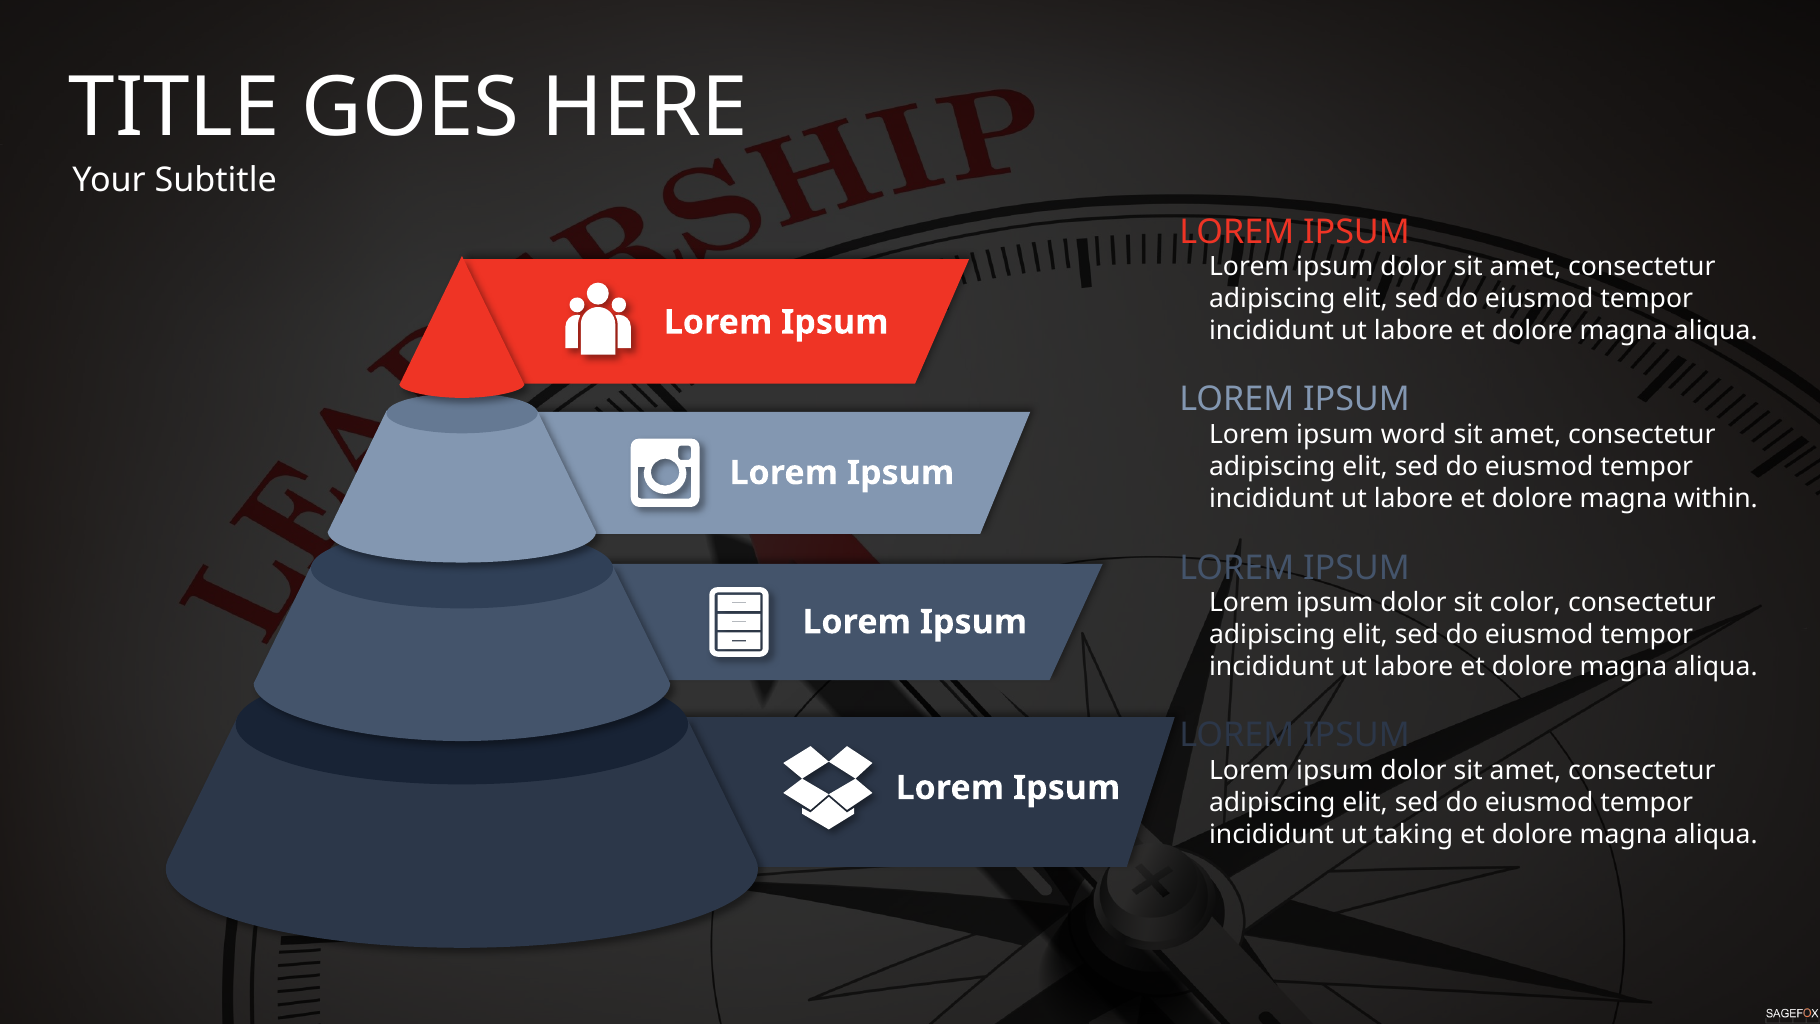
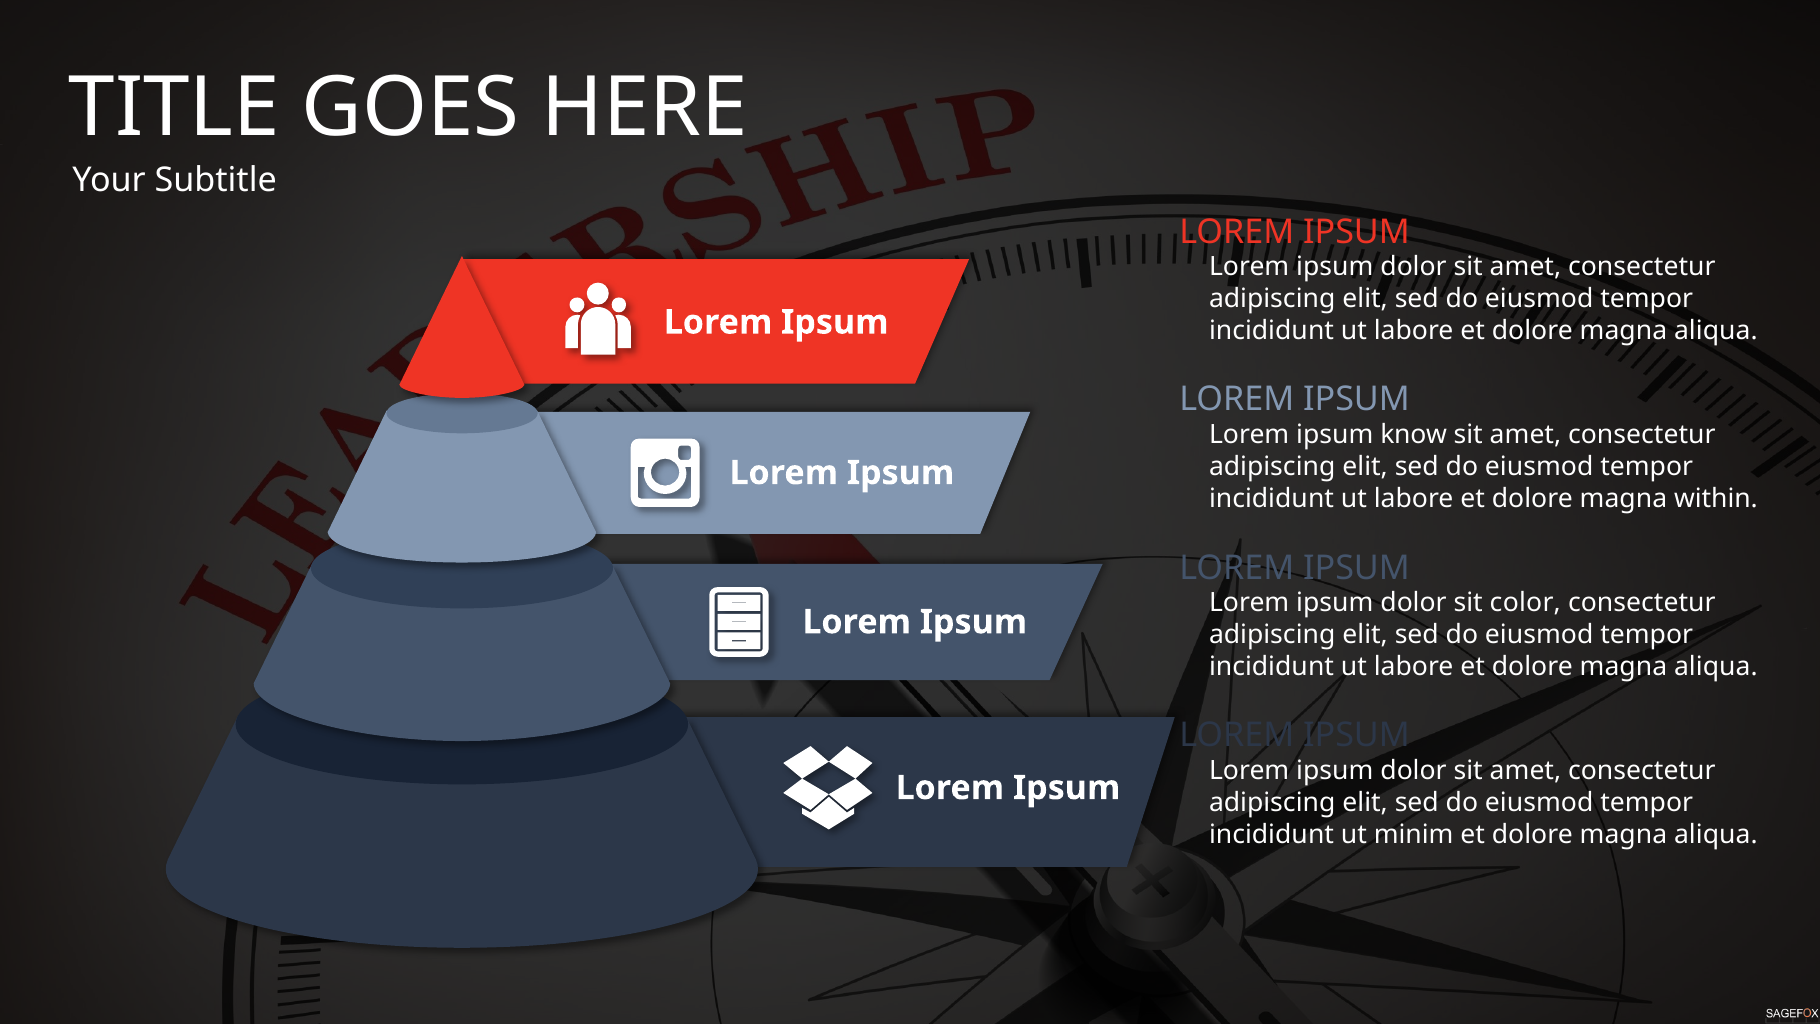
word: word -> know
taking: taking -> minim
